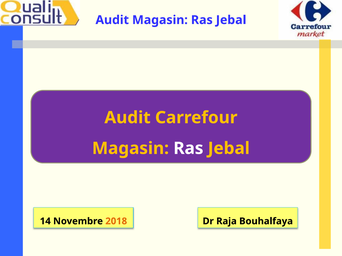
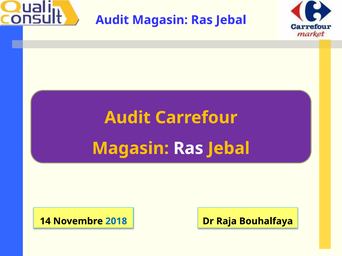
2018 colour: orange -> blue
